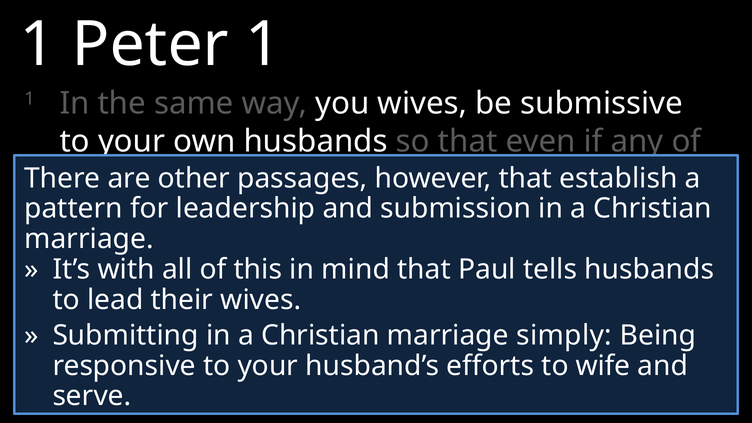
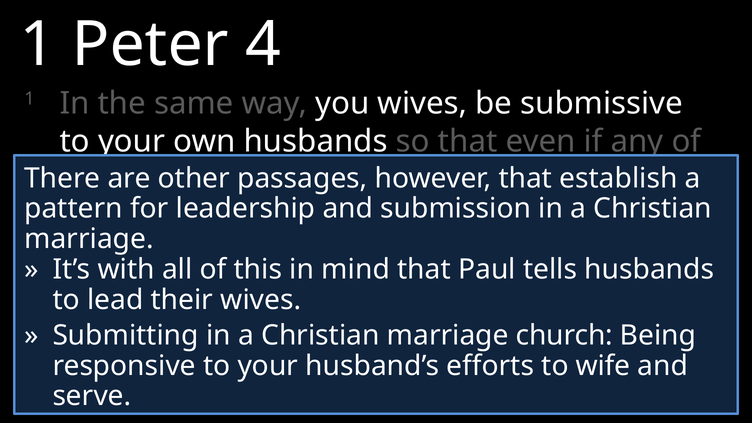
Peter 1: 1 -> 4
simply: simply -> church
